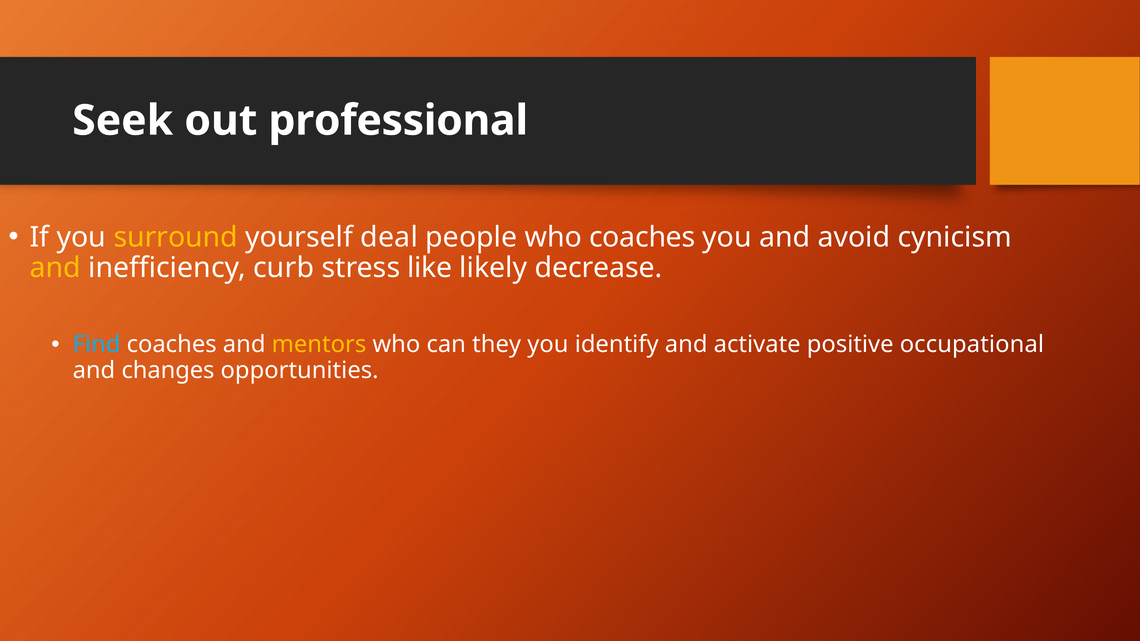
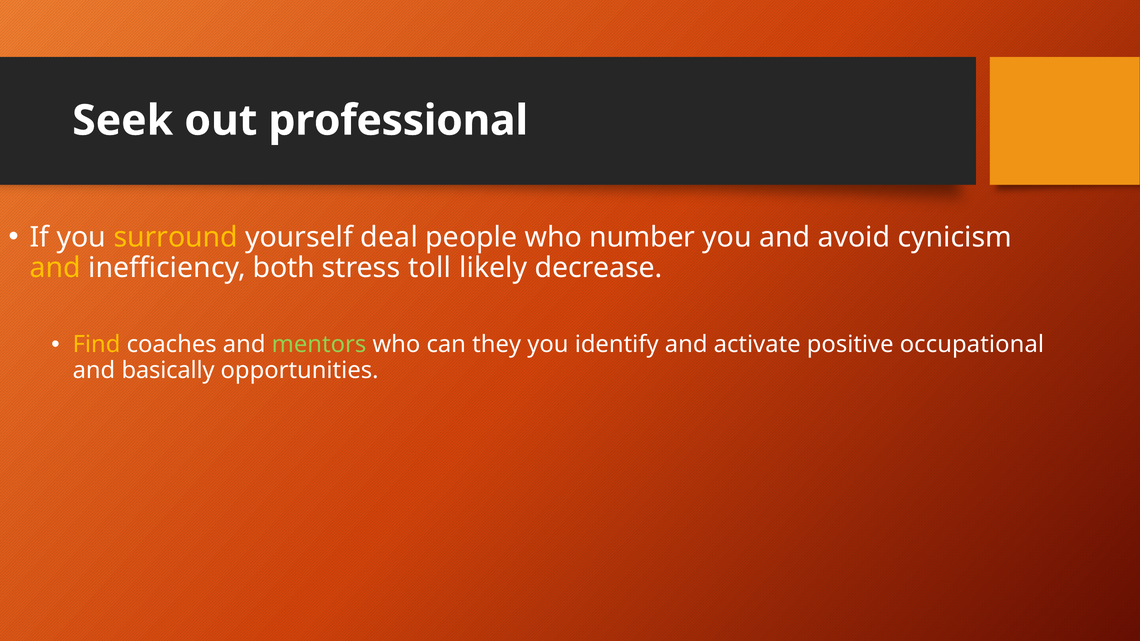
who coaches: coaches -> number
curb: curb -> both
like: like -> toll
Find colour: light blue -> yellow
mentors colour: yellow -> light green
changes: changes -> basically
